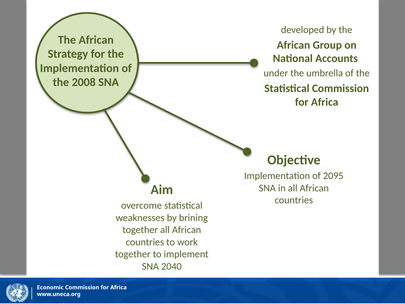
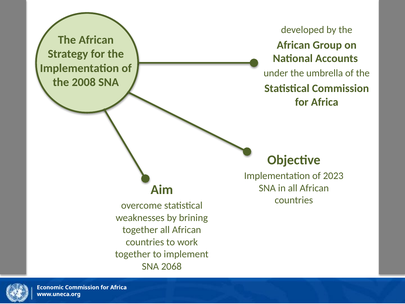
2095: 2095 -> 2023
2040: 2040 -> 2068
